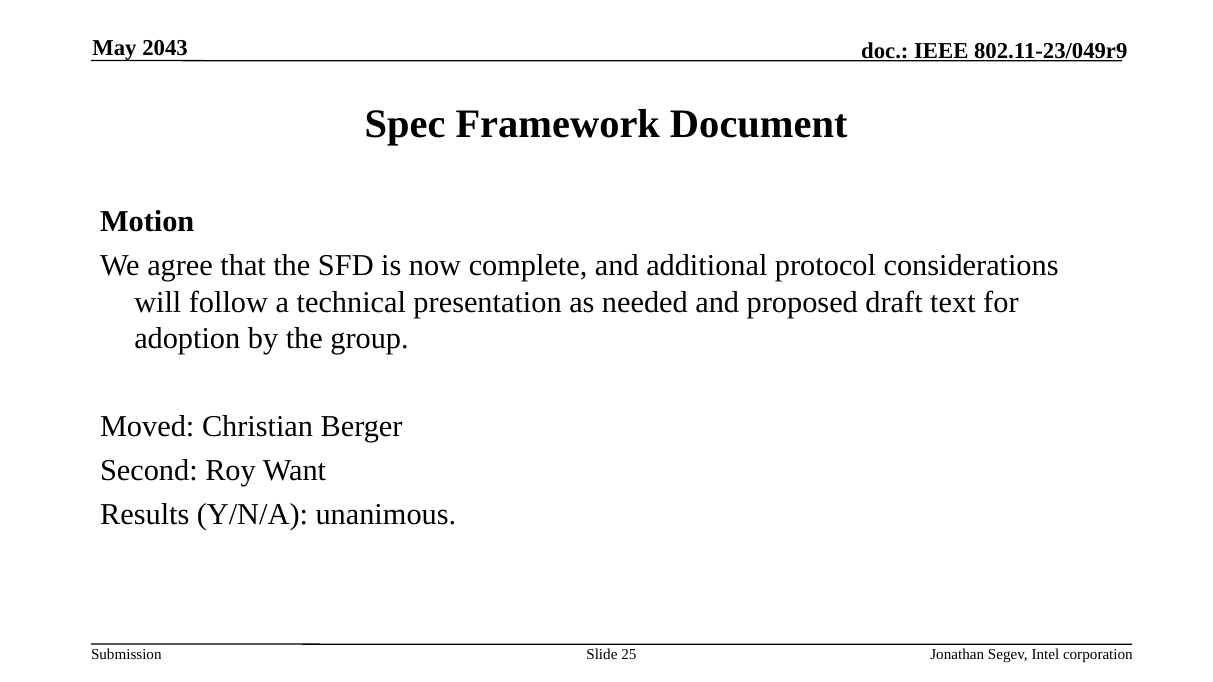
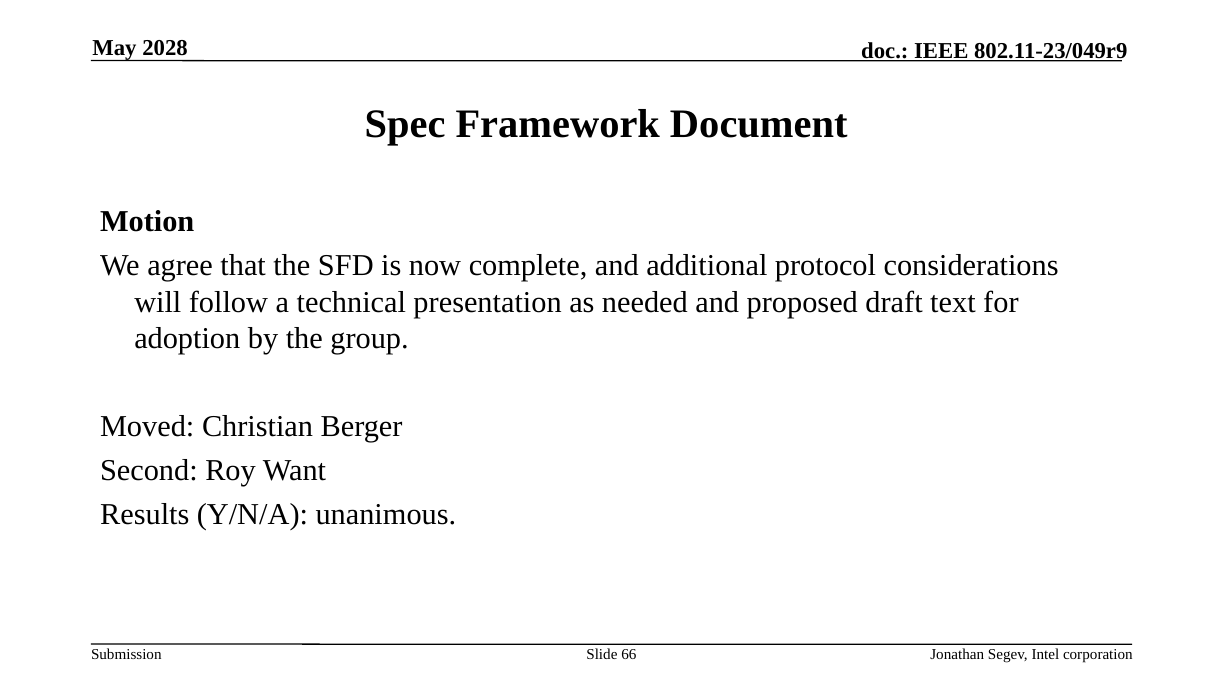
2043: 2043 -> 2028
25: 25 -> 66
